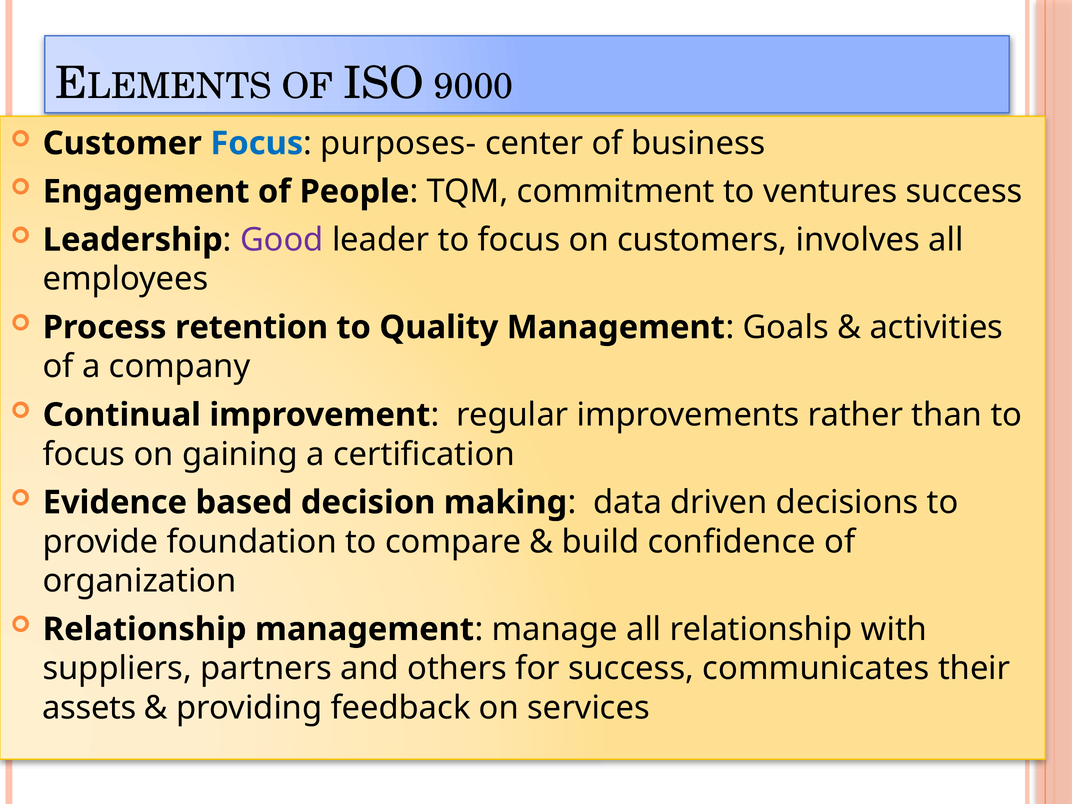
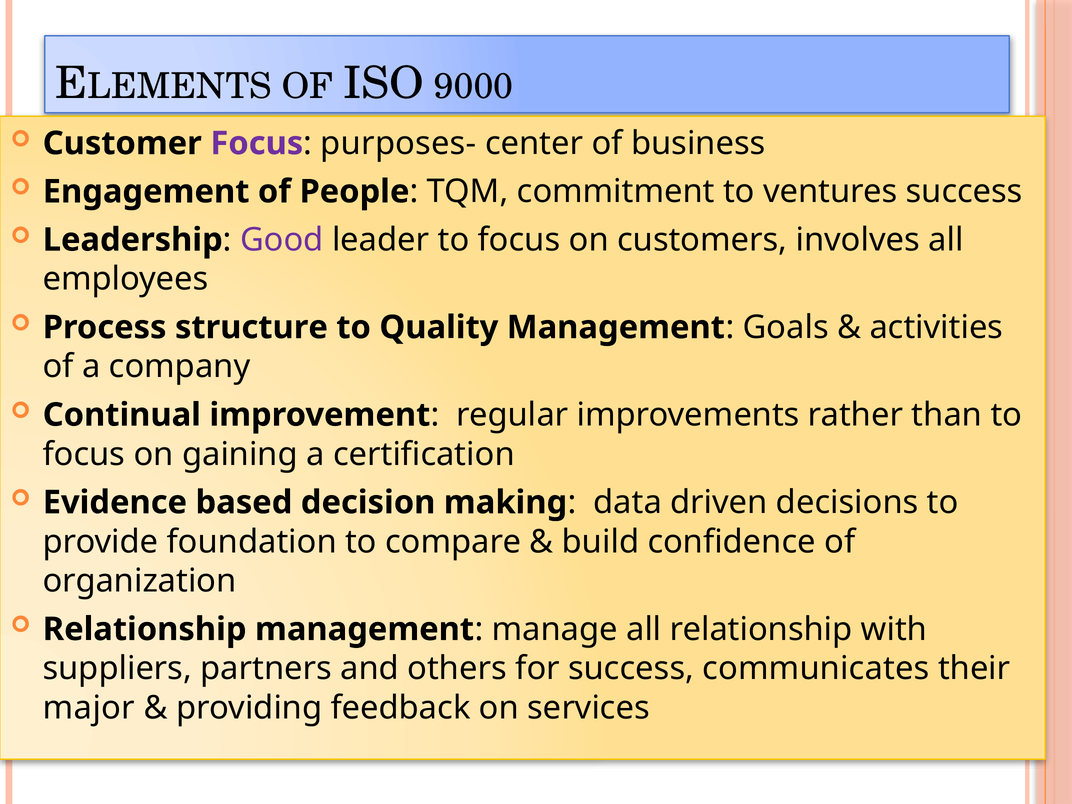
Focus at (257, 143) colour: blue -> purple
retention: retention -> structure
assets: assets -> major
